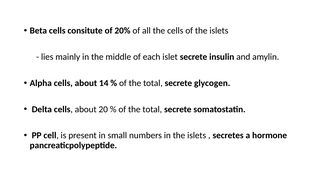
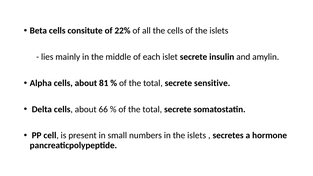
20%: 20% -> 22%
14: 14 -> 81
glycogen: glycogen -> sensitive
20: 20 -> 66
